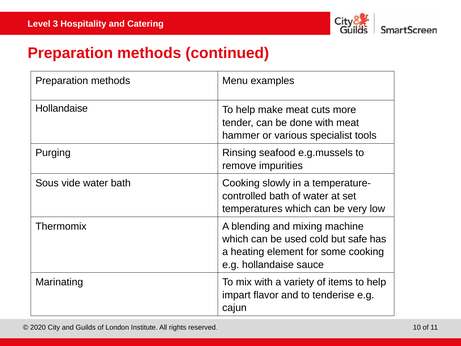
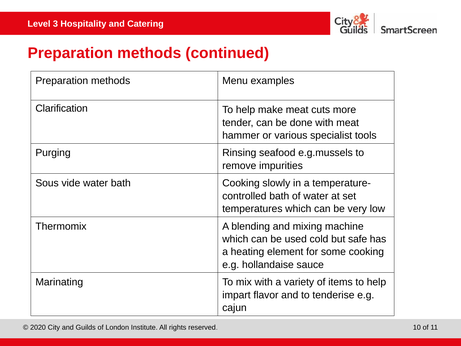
Hollandaise at (62, 108): Hollandaise -> Clarification
